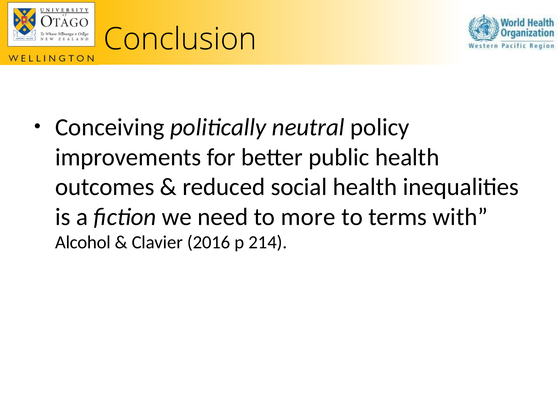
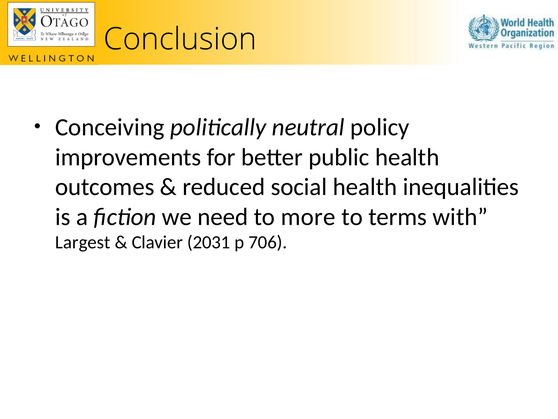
Alcohol: Alcohol -> Largest
2016: 2016 -> 2031
214: 214 -> 706
